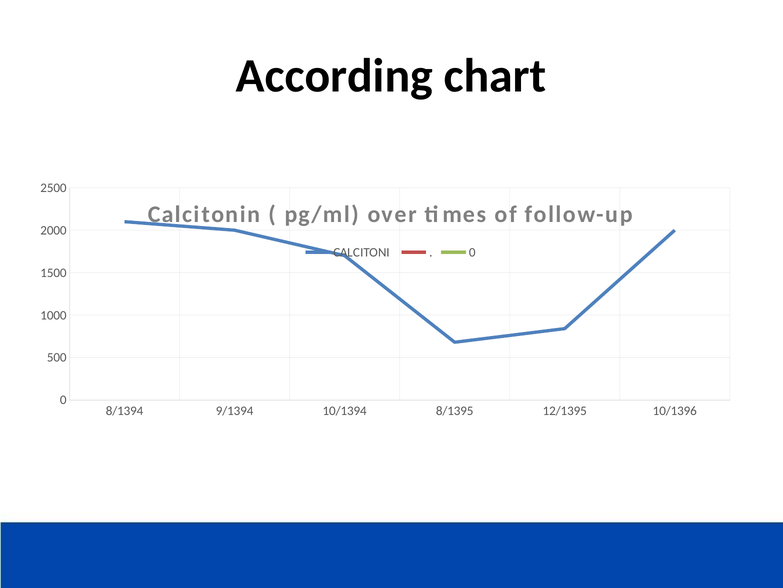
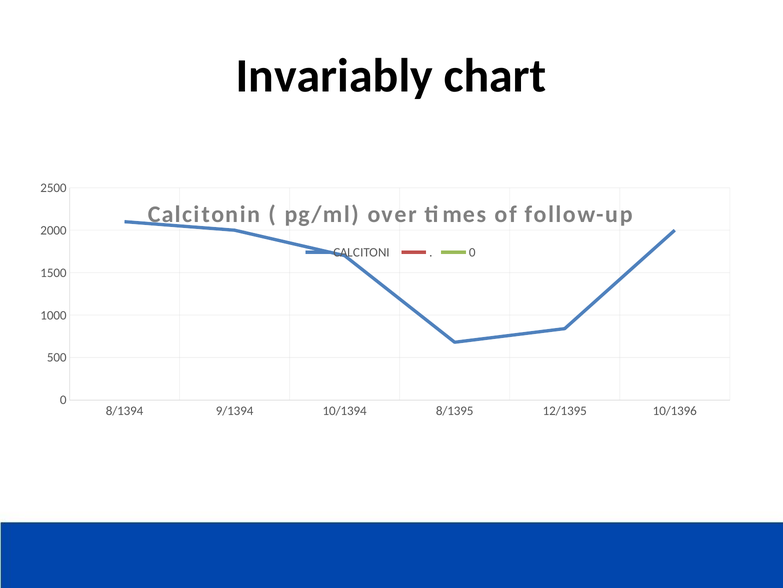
According: According -> Invariably
